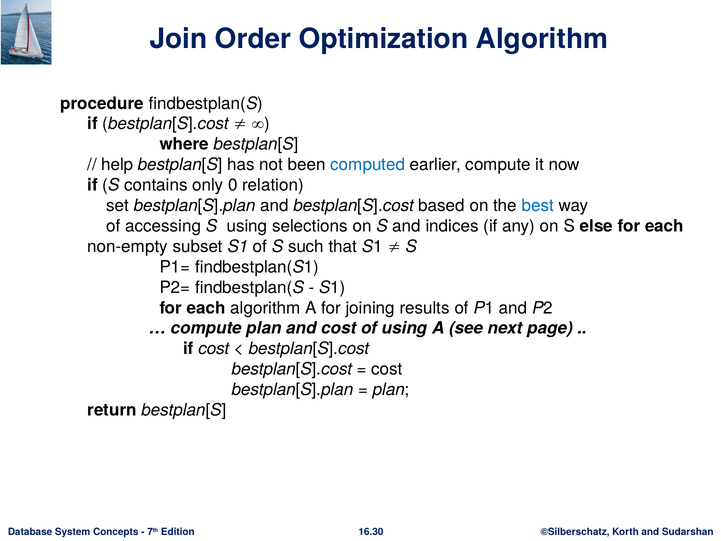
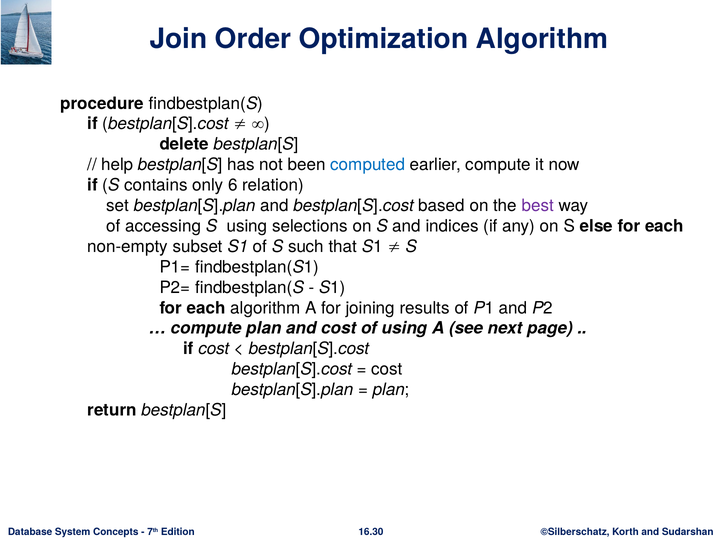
where: where -> delete
0: 0 -> 6
best colour: blue -> purple
